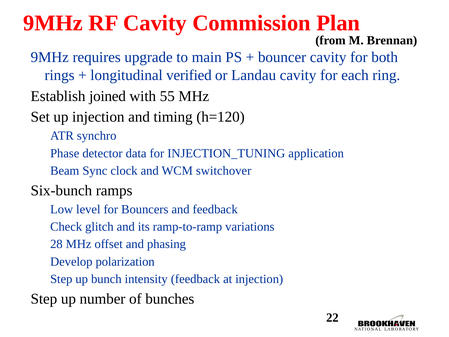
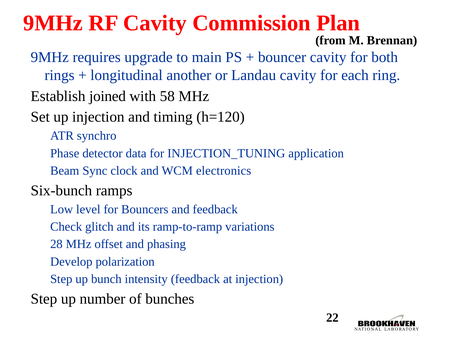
verified: verified -> another
55: 55 -> 58
switchover: switchover -> electronics
